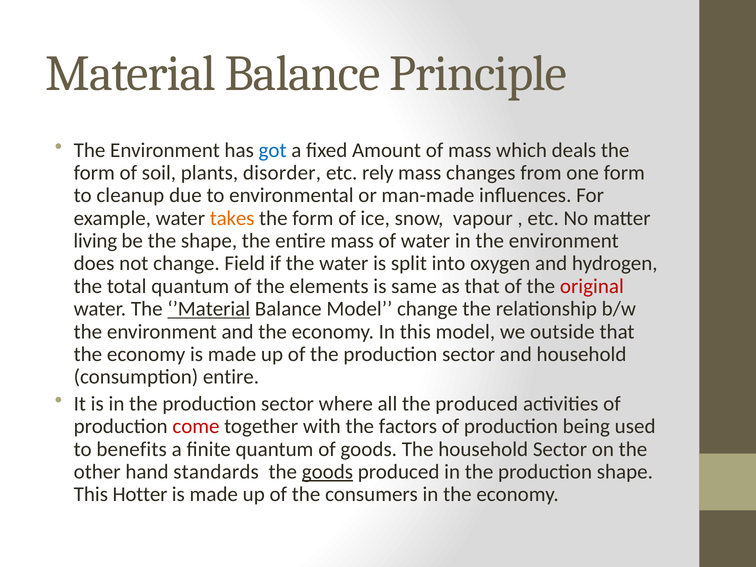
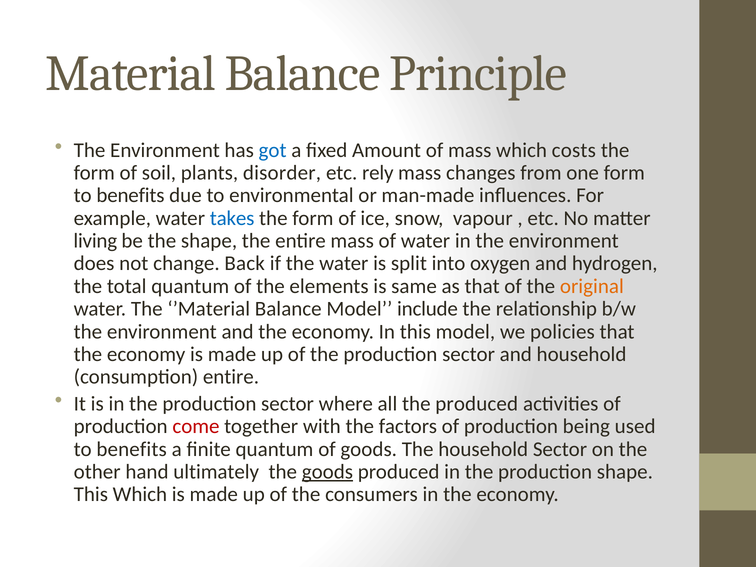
deals: deals -> costs
cleanup at (130, 196): cleanup -> benefits
takes colour: orange -> blue
Field: Field -> Back
original colour: red -> orange
’Material underline: present -> none
Model change: change -> include
outside: outside -> policies
standards: standards -> ultimately
This Hotter: Hotter -> Which
